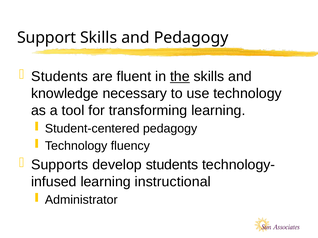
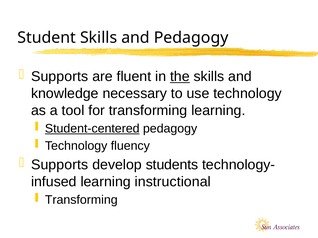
Support: Support -> Student
Students at (60, 77): Students -> Supports
Student-centered underline: none -> present
Administrator at (81, 200): Administrator -> Transforming
